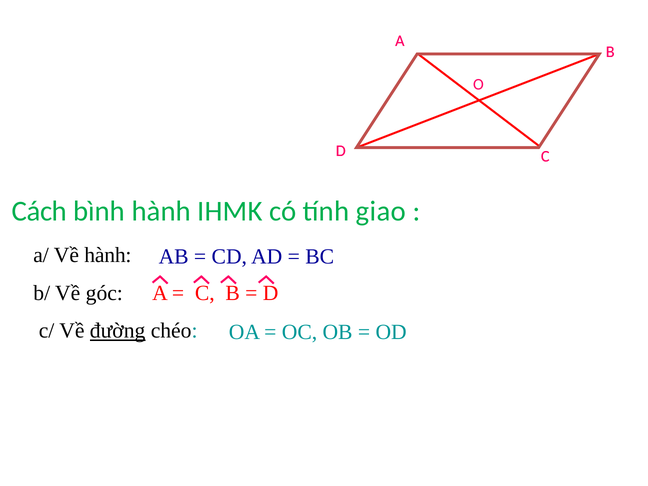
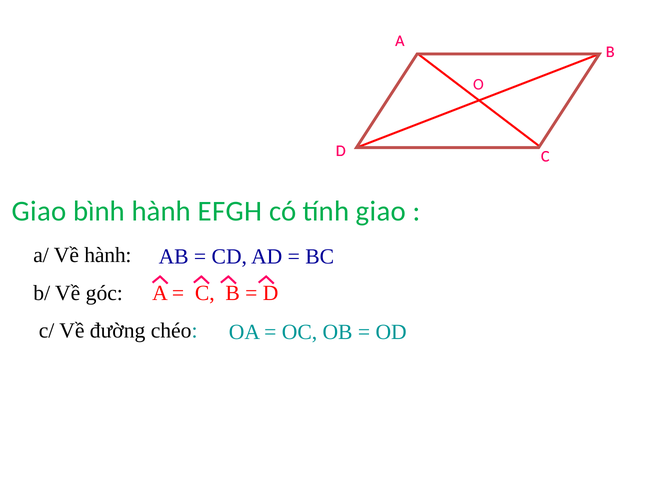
Cách at (39, 211): Cách -> Giao
IHMK: IHMK -> EFGH
đường underline: present -> none
